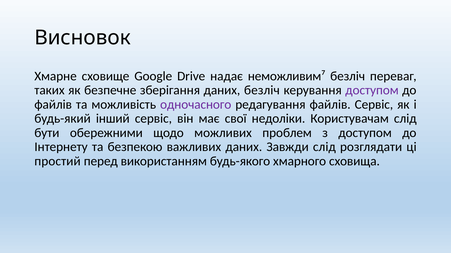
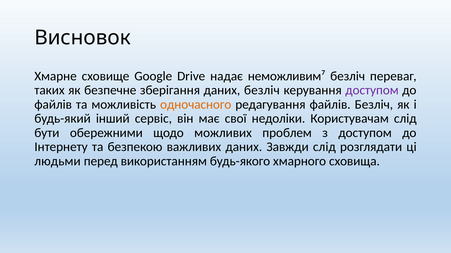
одночасного colour: purple -> orange
файлiв Сервiс: Сервiс -> Безлiч
простий: простий -> людьми
